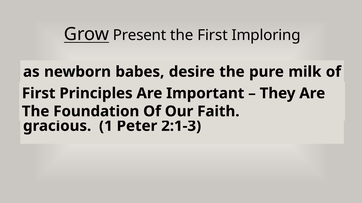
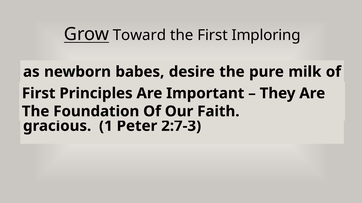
Present: Present -> Toward
2:1-3: 2:1-3 -> 2:7-3
